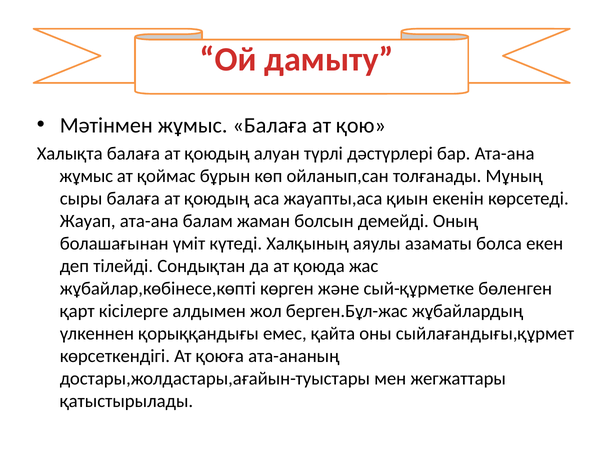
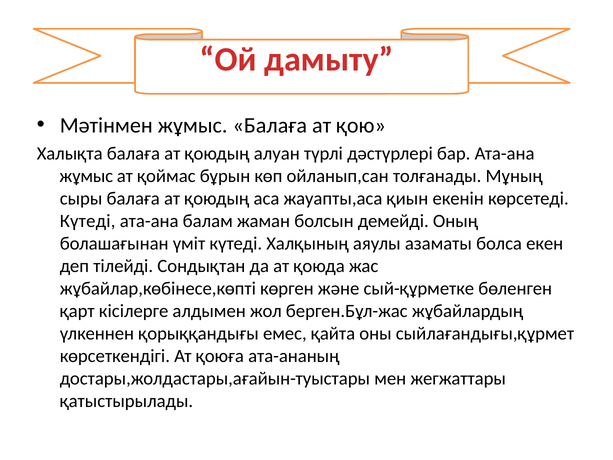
Жауап at (88, 221): Жауап -> Күтеді
